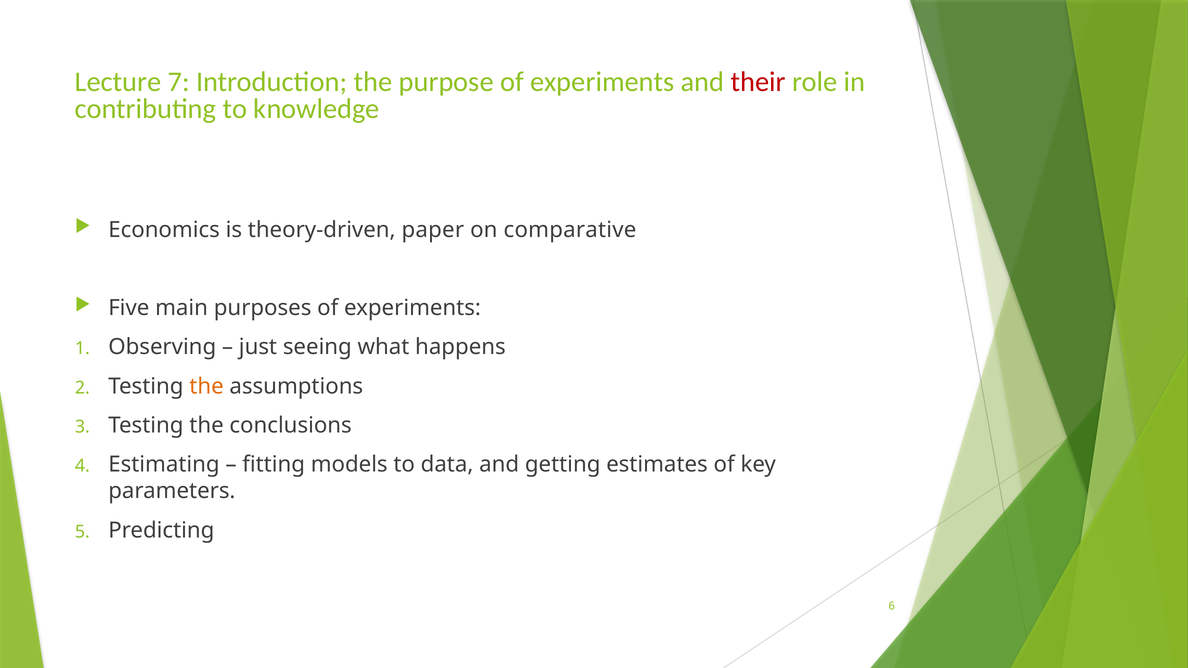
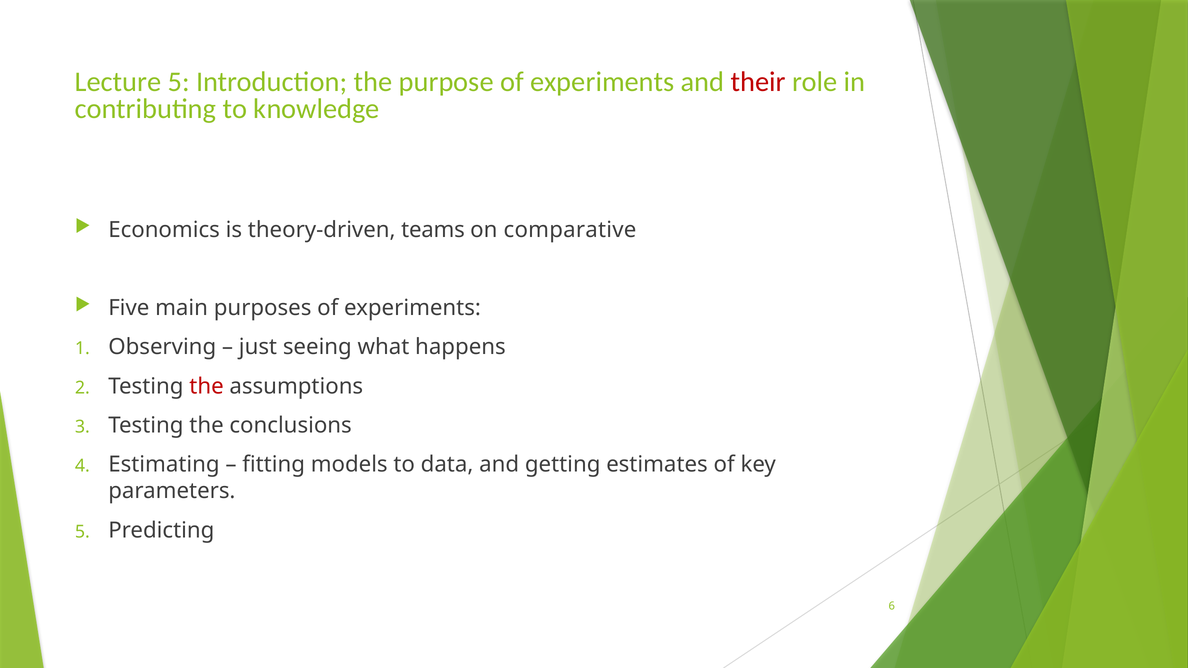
Lecture 7: 7 -> 5
paper: paper -> teams
the at (207, 386) colour: orange -> red
